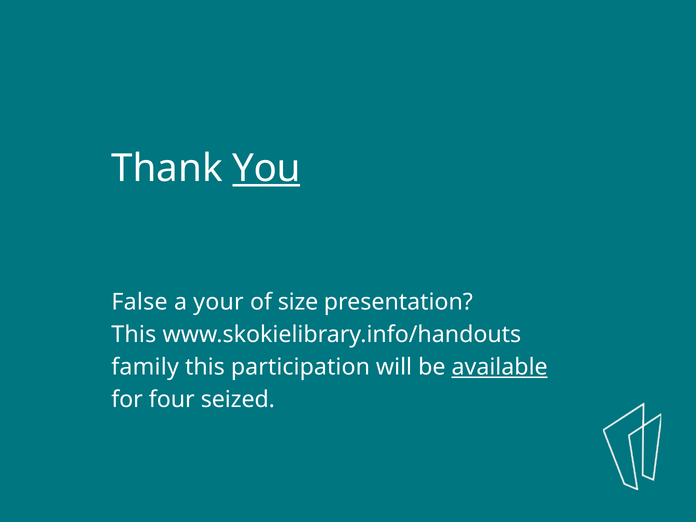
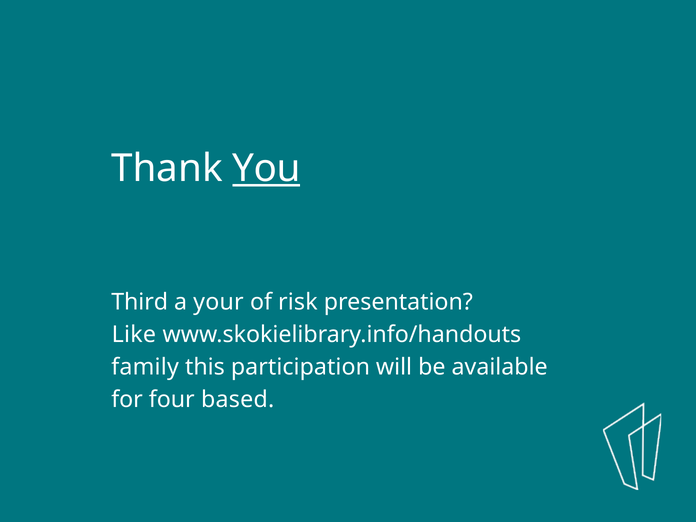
False: False -> Third
size: size -> risk
This at (134, 335): This -> Like
available underline: present -> none
seized: seized -> based
